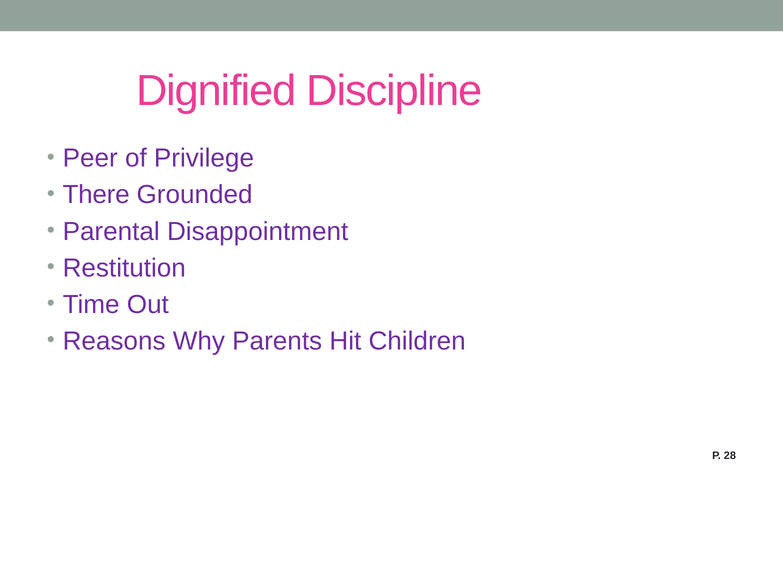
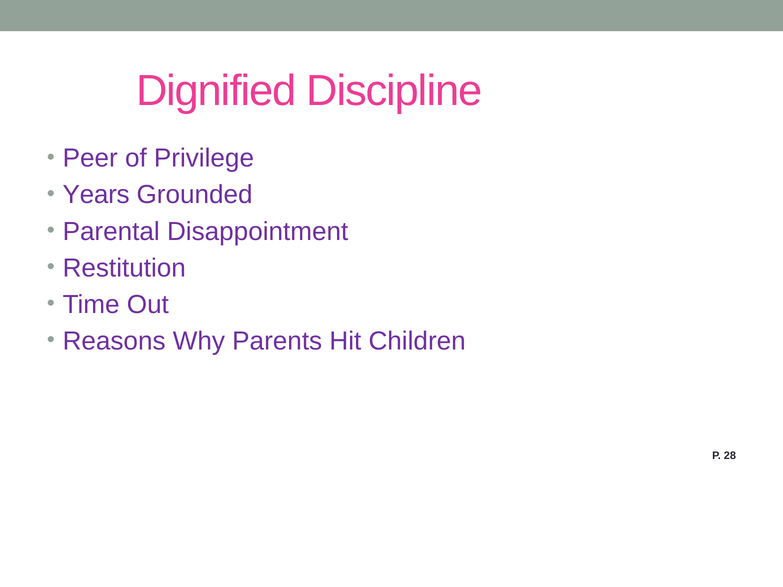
There: There -> Years
